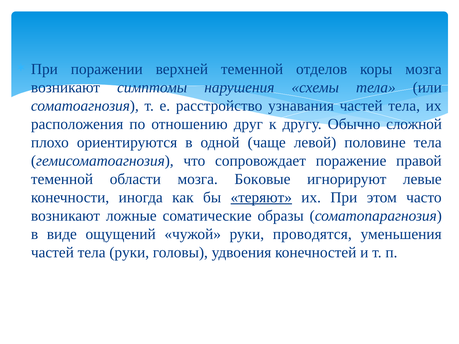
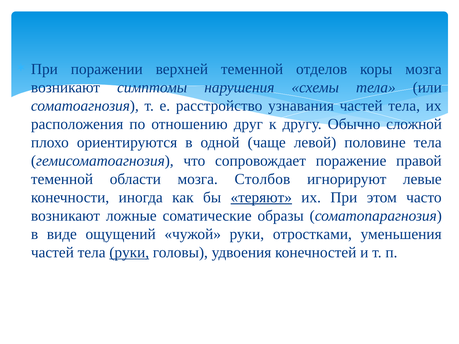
Боковые: Боковые -> Столбов
проводятся: проводятся -> отростками
руки at (129, 253) underline: none -> present
